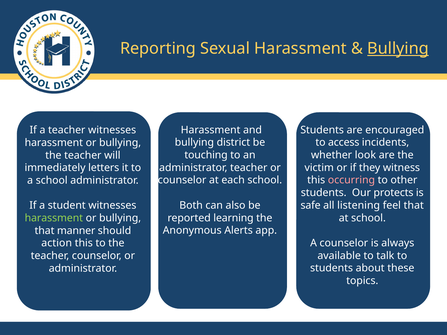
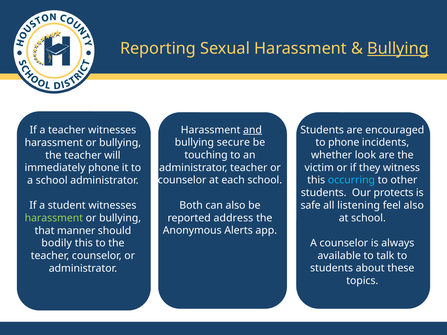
and underline: none -> present
district: district -> secure
to access: access -> phone
immediately letters: letters -> phone
occurring colour: pink -> light blue
feel that: that -> also
learning: learning -> address
action: action -> bodily
